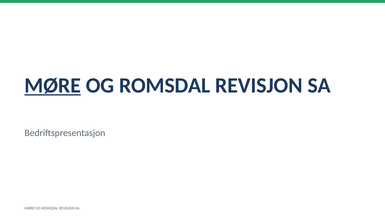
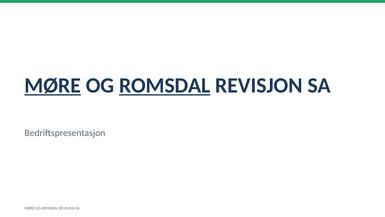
ROMSDAL at (165, 85) underline: none -> present
